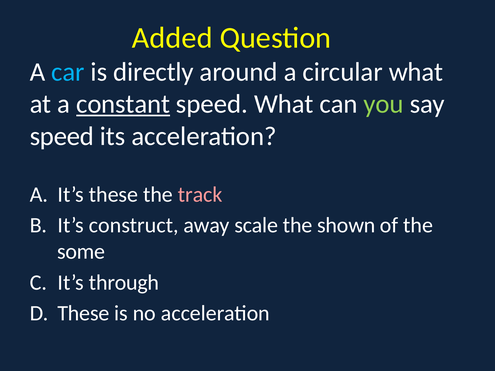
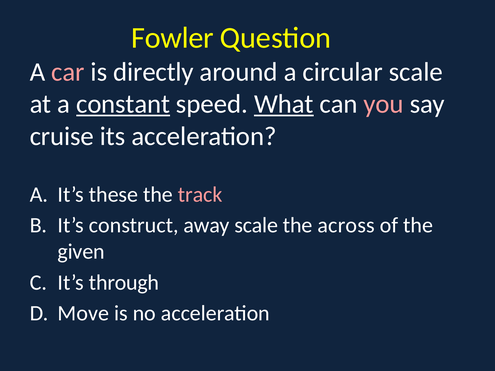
Added: Added -> Fowler
car colour: light blue -> pink
circular what: what -> scale
What at (284, 104) underline: none -> present
you colour: light green -> pink
speed at (62, 136): speed -> cruise
shown: shown -> across
some: some -> given
These at (83, 314): These -> Move
